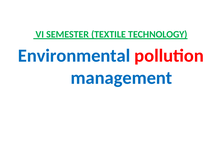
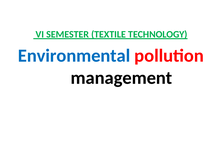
management colour: blue -> black
